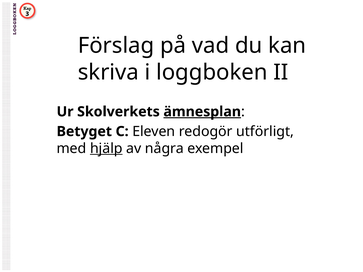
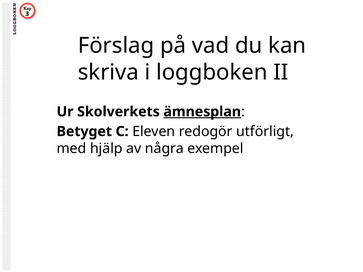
hjälp underline: present -> none
